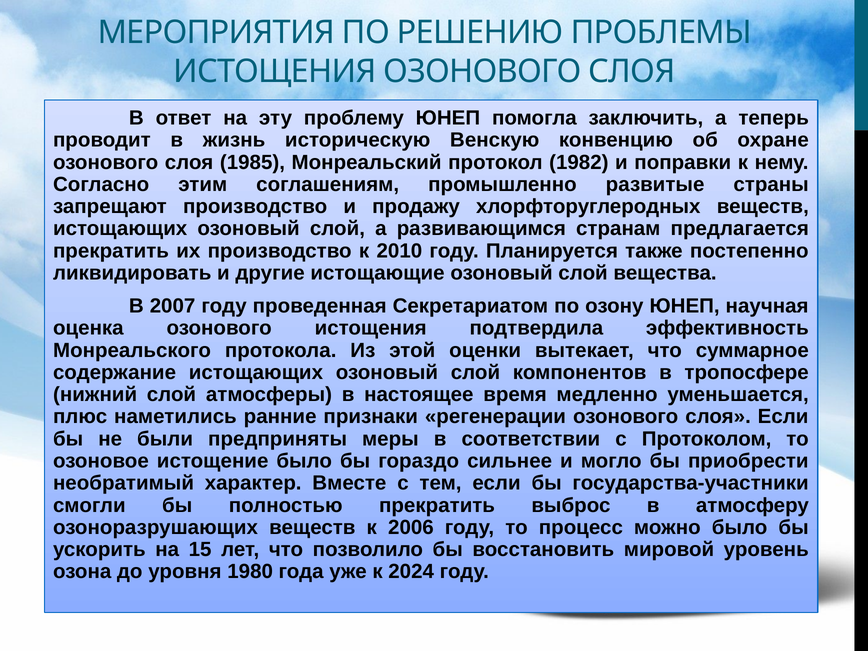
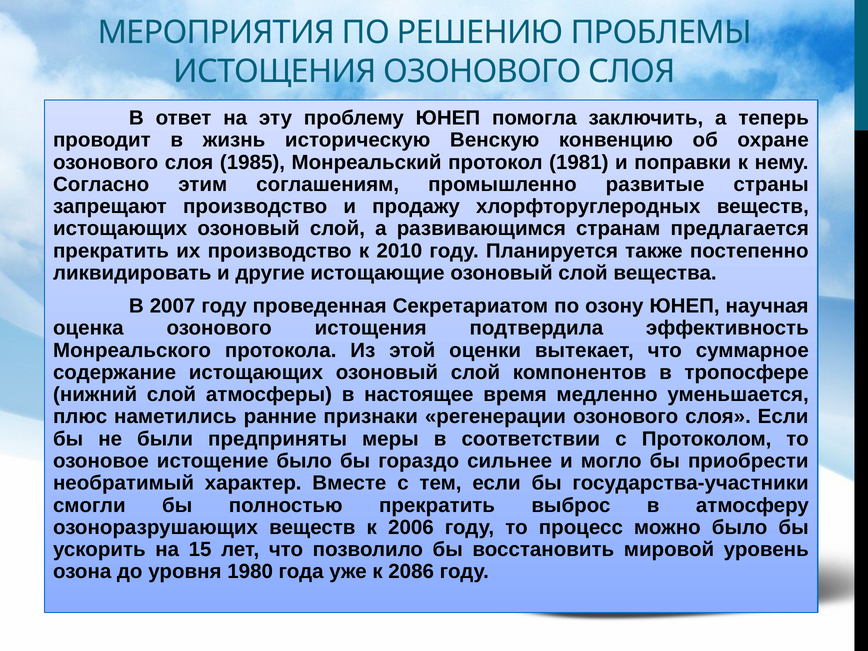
1982: 1982 -> 1981
2024: 2024 -> 2086
